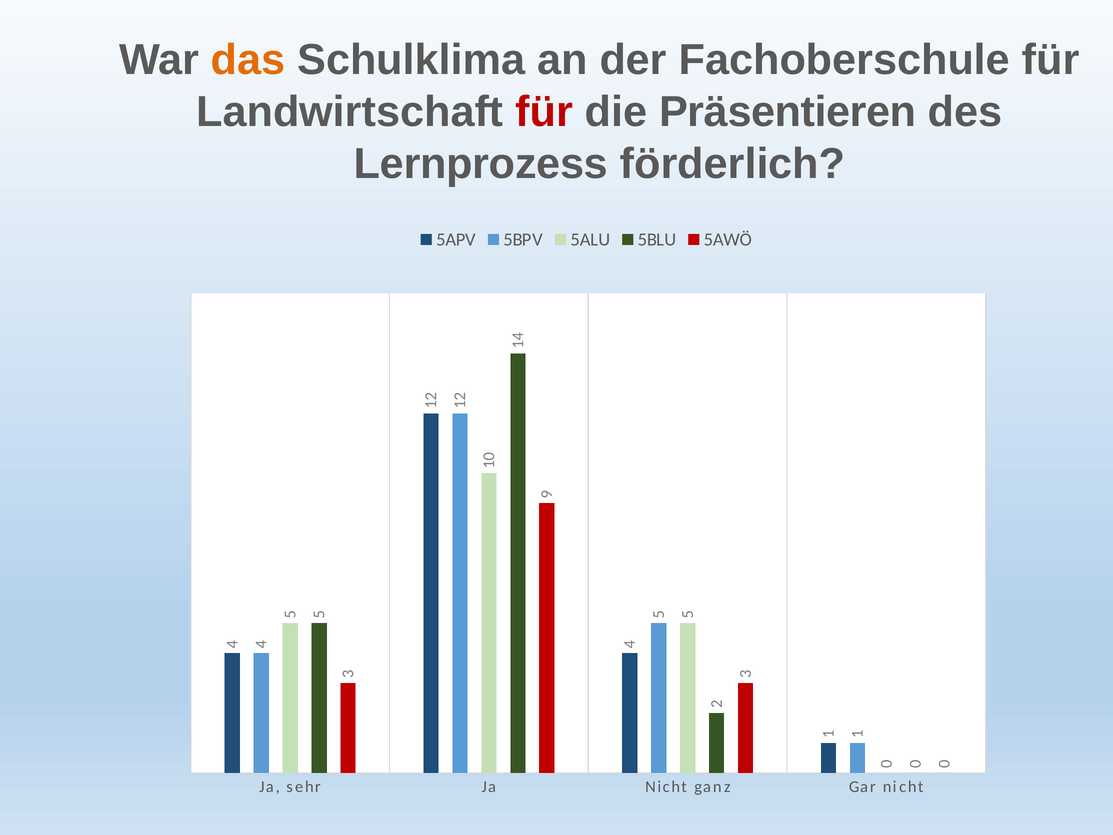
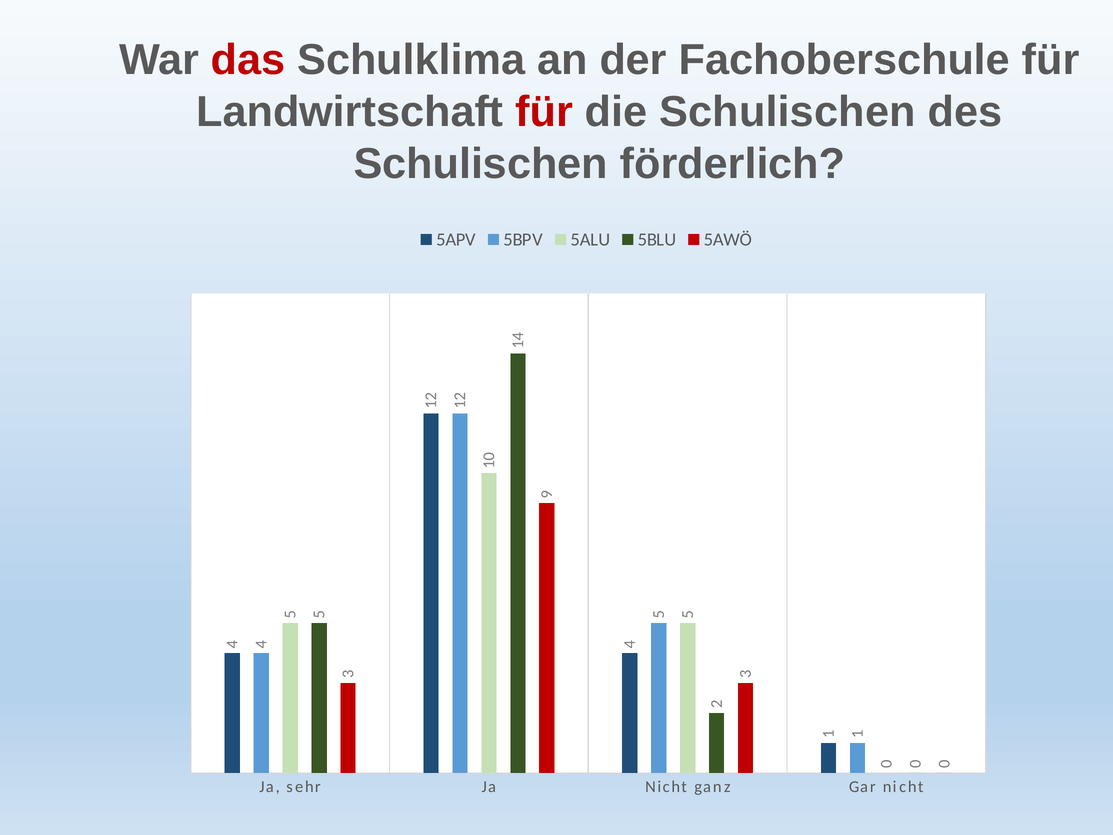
das colour: orange -> red
die Präsentieren: Präsentieren -> Schulischen
Lernprozess at (481, 164): Lernprozess -> Schulischen
